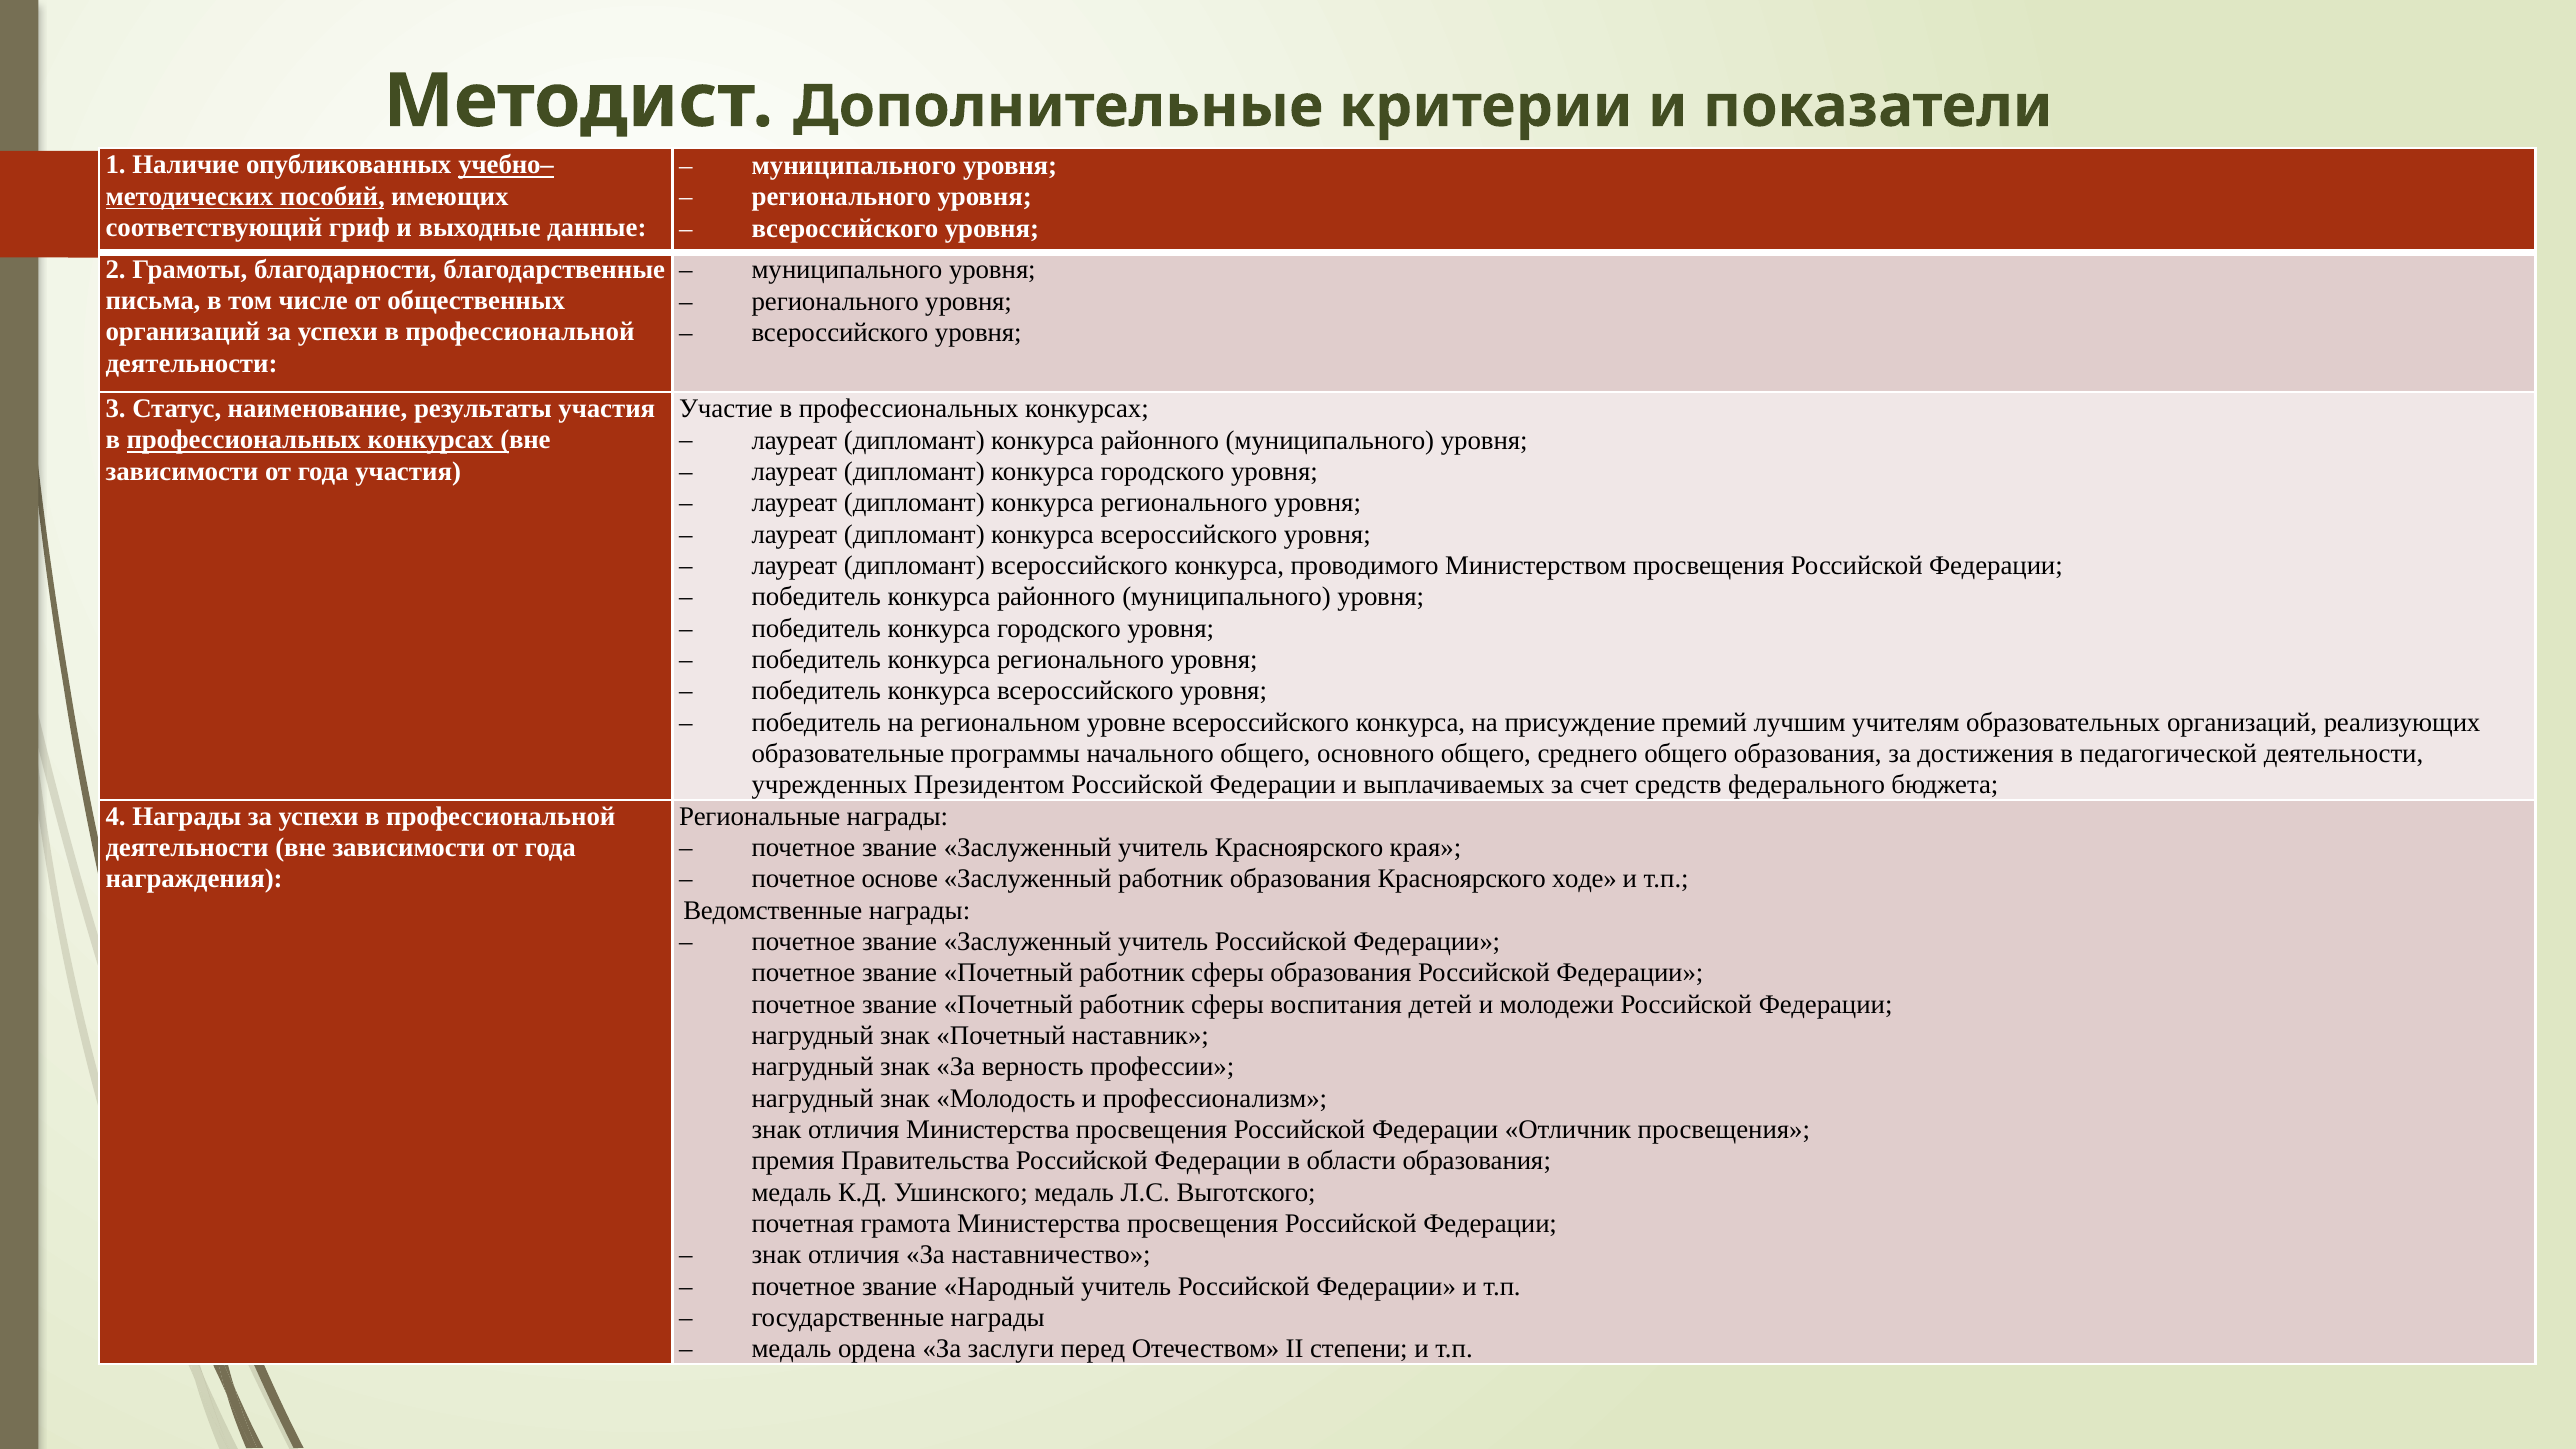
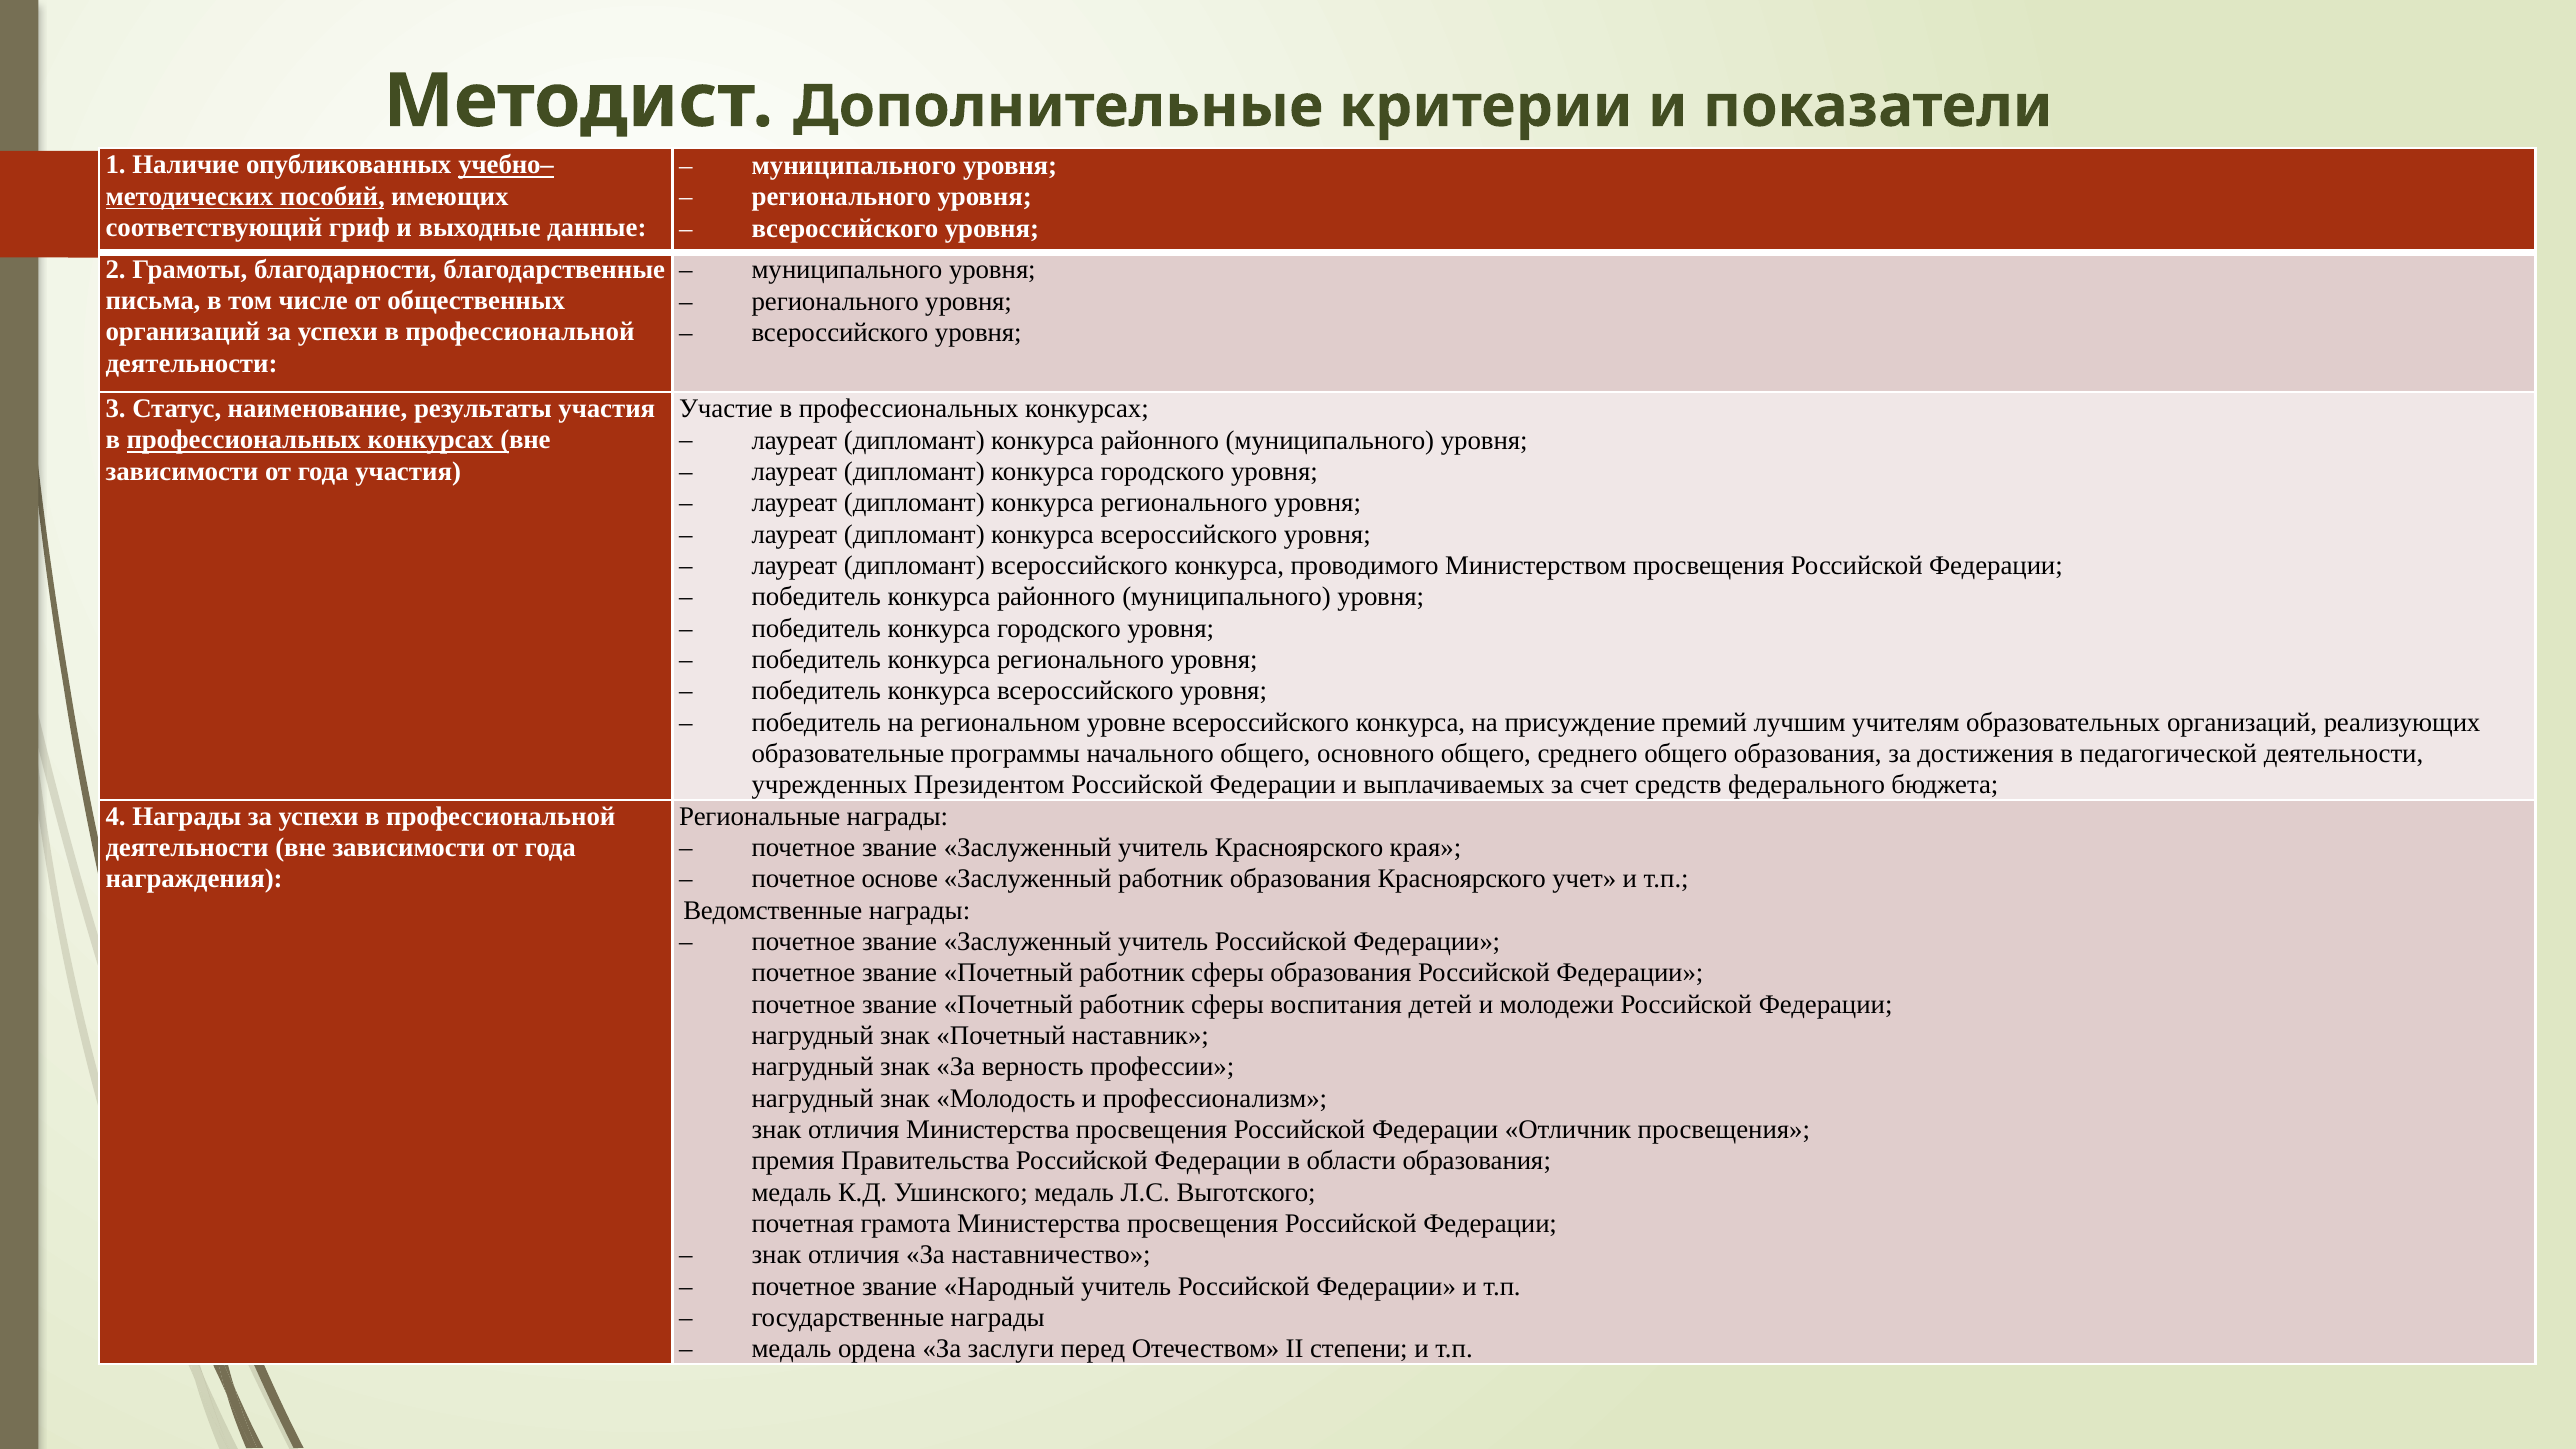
ходе: ходе -> учет
